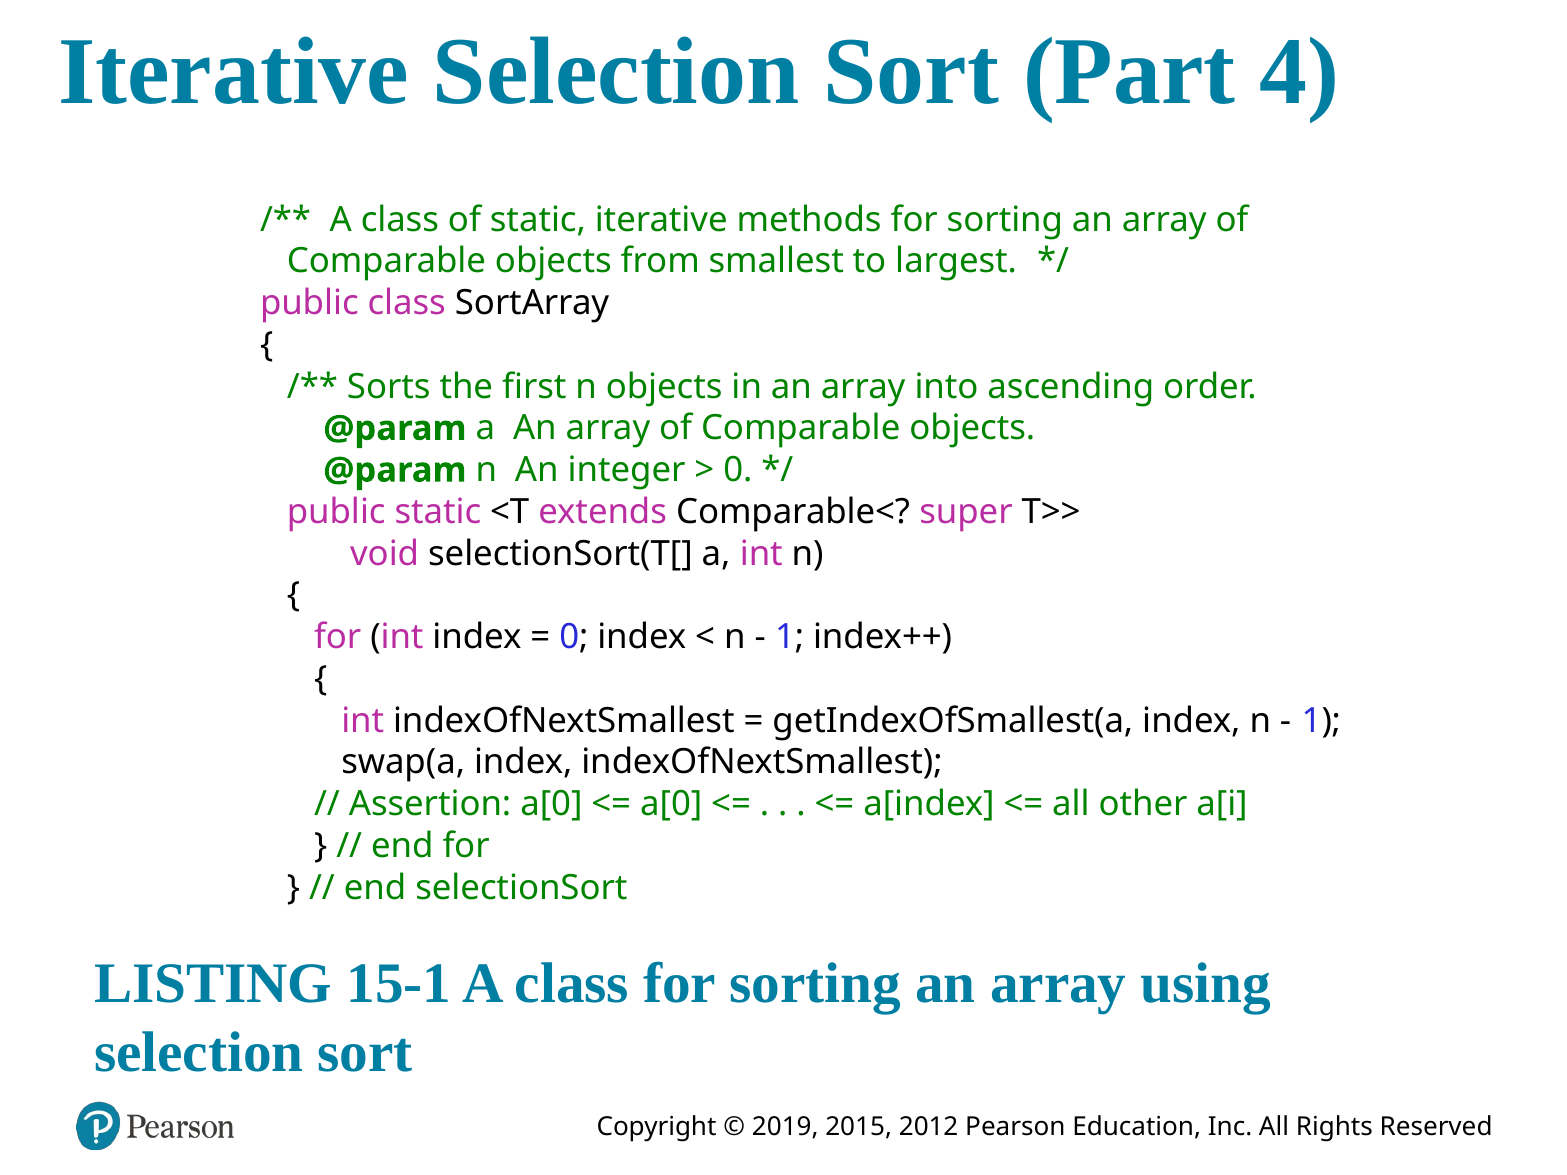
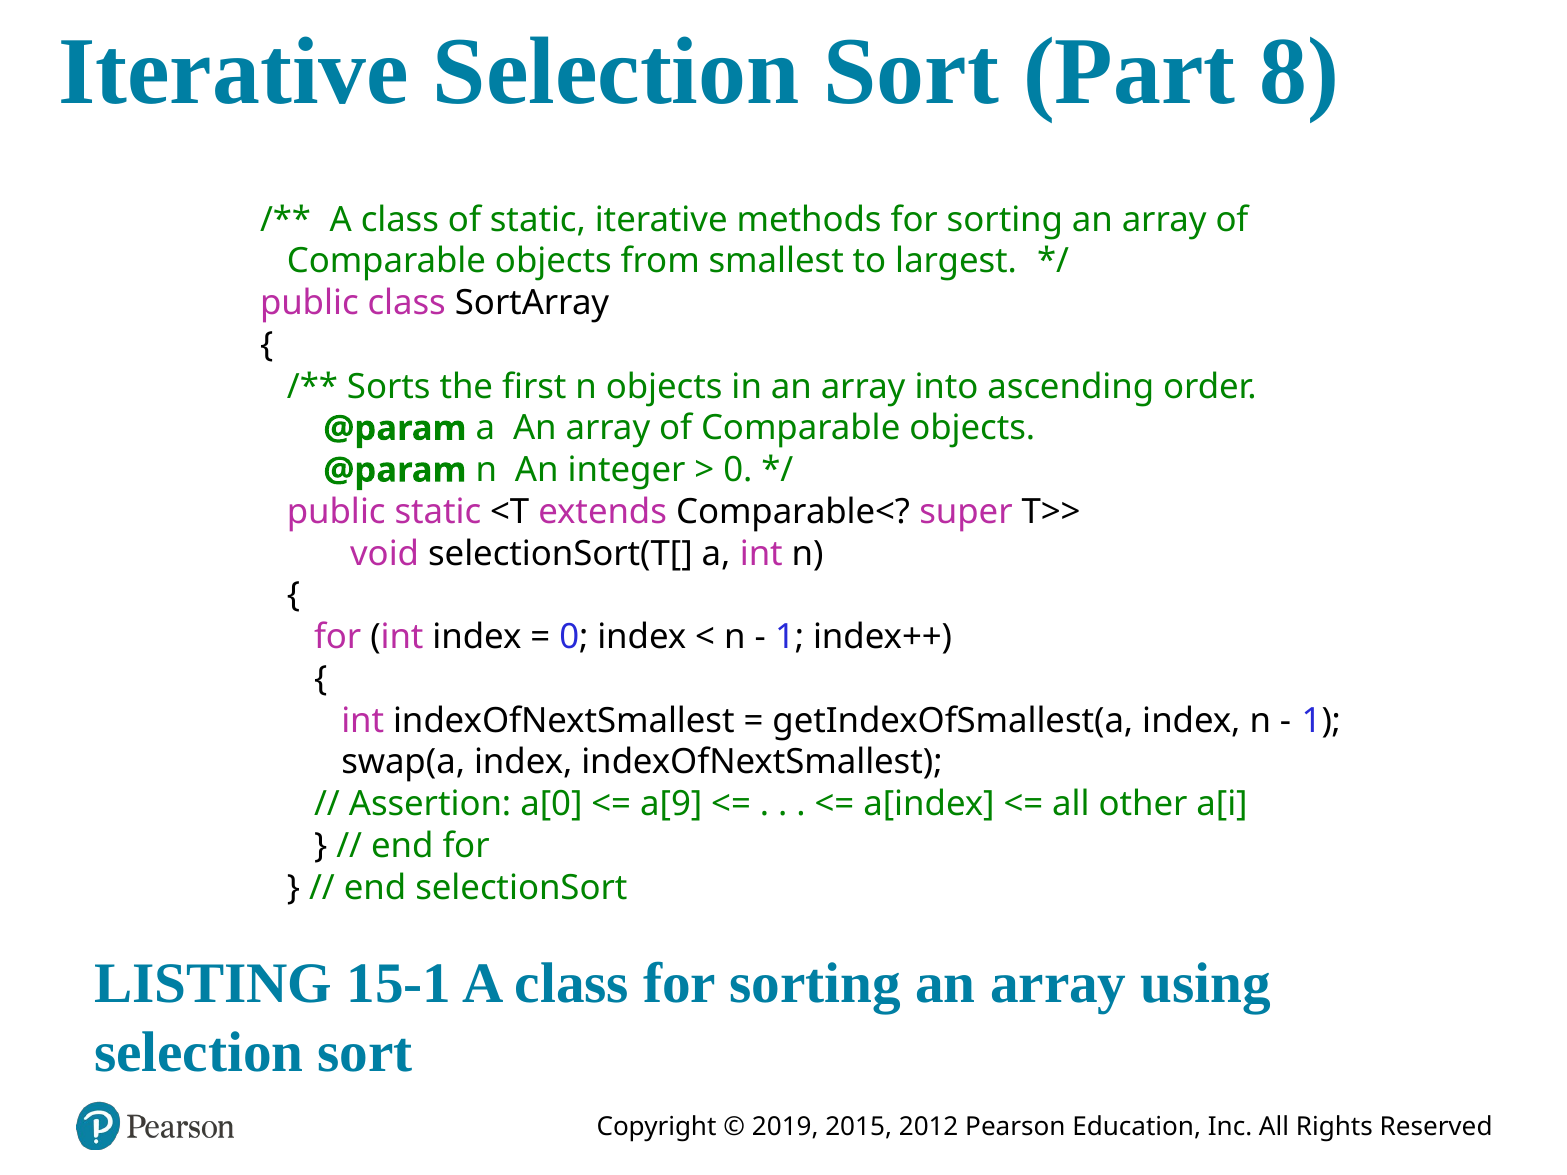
4: 4 -> 8
a[0 at (671, 804): a[0 -> a[9
